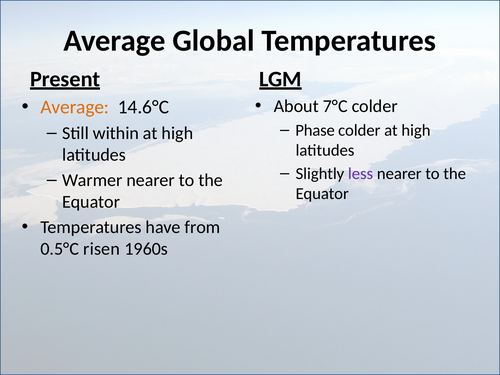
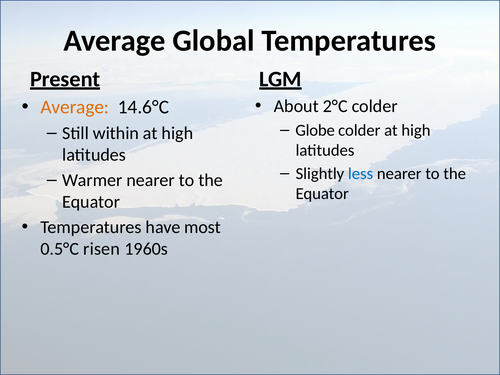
7°C: 7°C -> 2°C
Phase: Phase -> Globe
less colour: purple -> blue
from: from -> most
